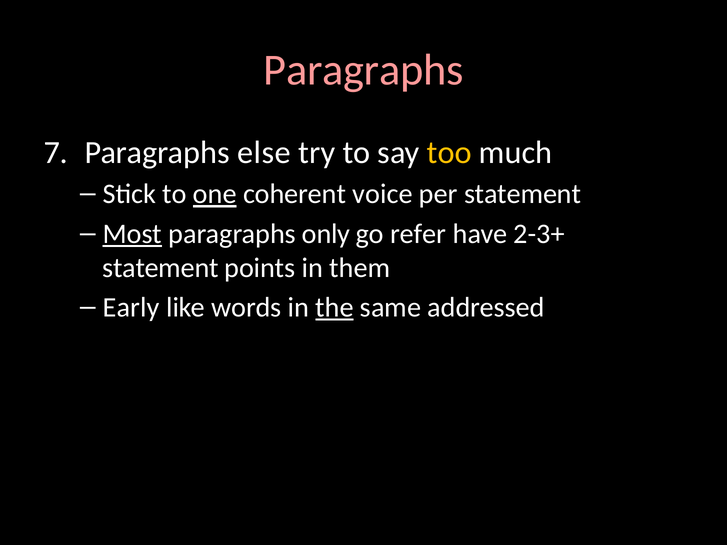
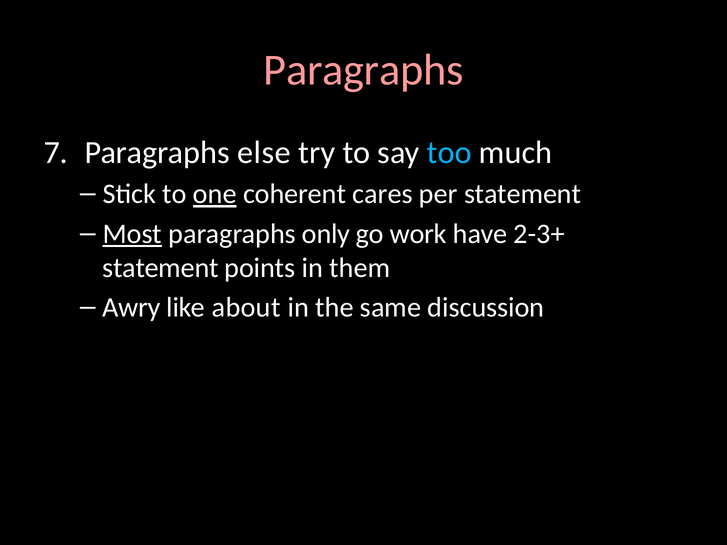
too colour: yellow -> light blue
voice: voice -> cares
refer: refer -> work
Early: Early -> Awry
words: words -> about
the underline: present -> none
addressed: addressed -> discussion
